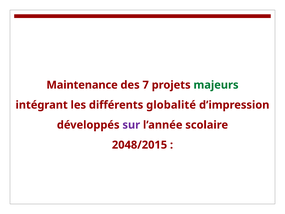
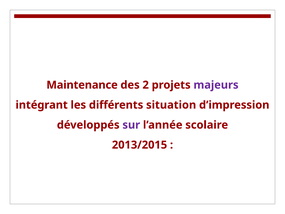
7: 7 -> 2
majeurs colour: green -> purple
globalité: globalité -> situation
2048/2015: 2048/2015 -> 2013/2015
